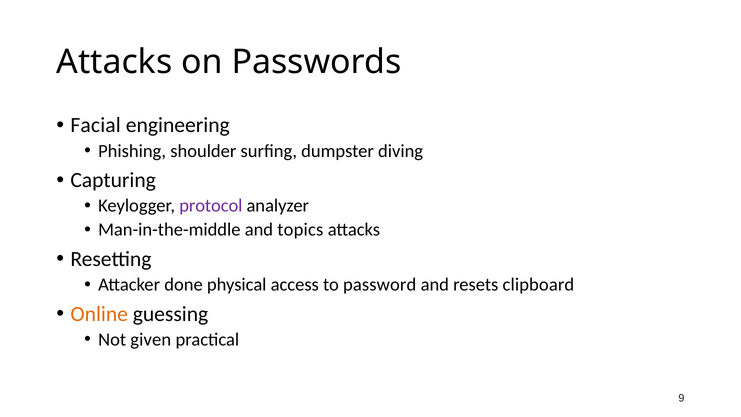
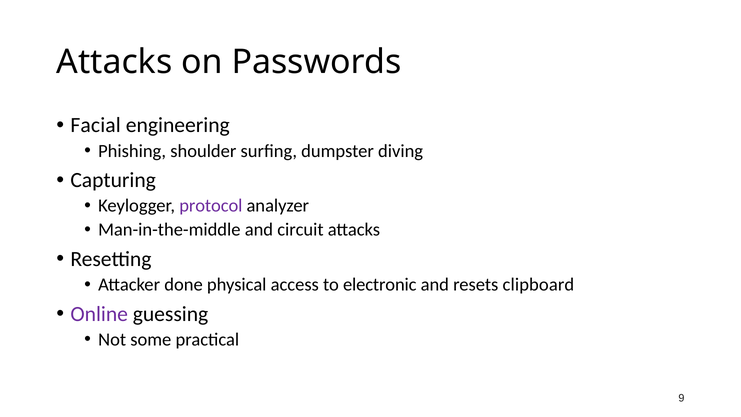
topics: topics -> circuit
password: password -> electronic
Online colour: orange -> purple
given: given -> some
